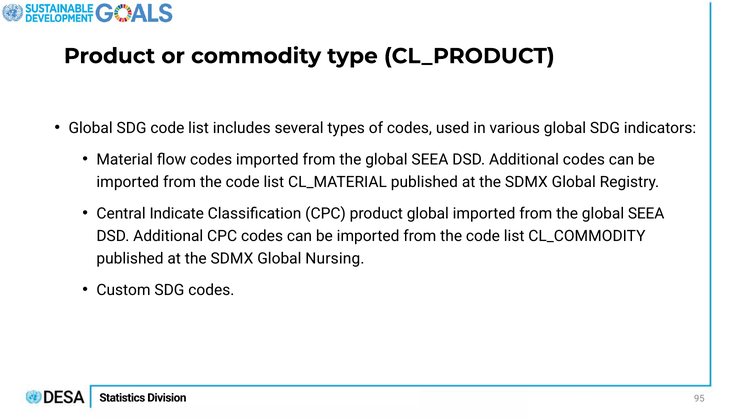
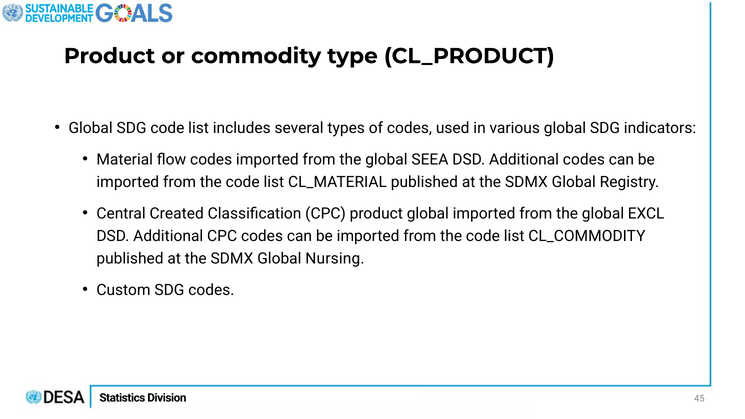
Indicate: Indicate -> Created
SEEA at (646, 214): SEEA -> EXCL
95: 95 -> 45
